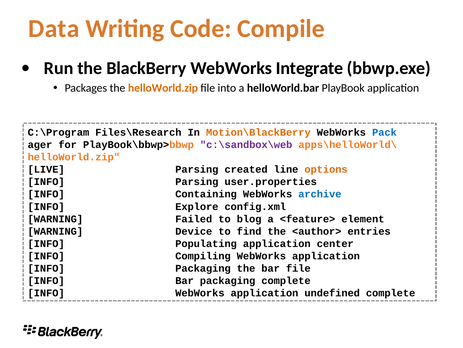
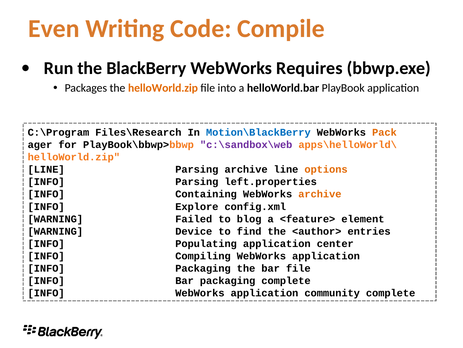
Data: Data -> Even
Integrate: Integrate -> Requires
Motion\BlackBerry colour: orange -> blue
Pack colour: blue -> orange
LIVE at (46, 169): LIVE -> LINE
Parsing created: created -> archive
user.properties: user.properties -> left.properties
archive at (320, 194) colour: blue -> orange
undefined: undefined -> community
